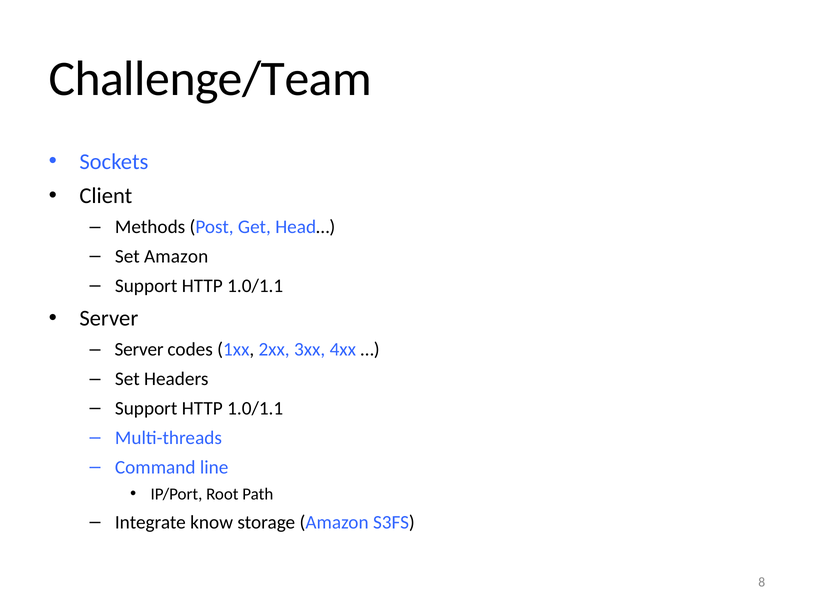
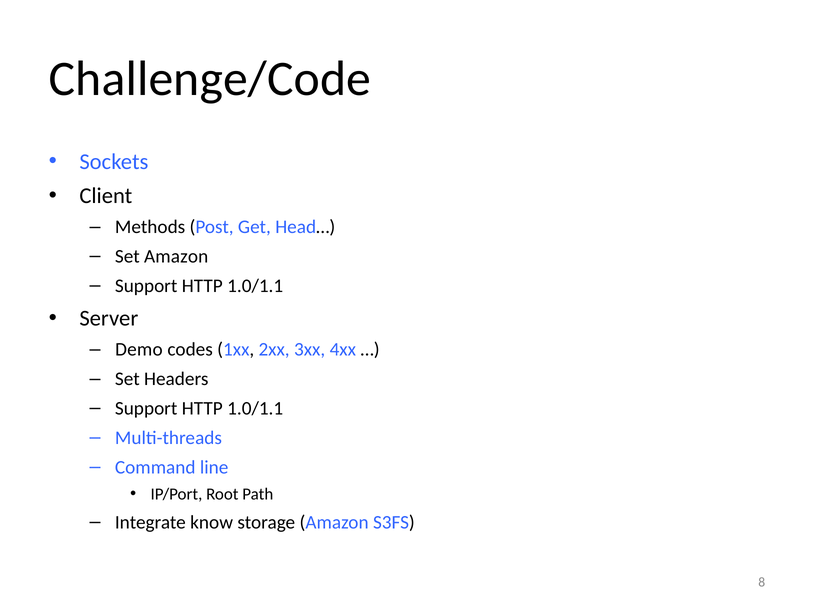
Challenge/Team: Challenge/Team -> Challenge/Code
Server at (139, 350): Server -> Demo
